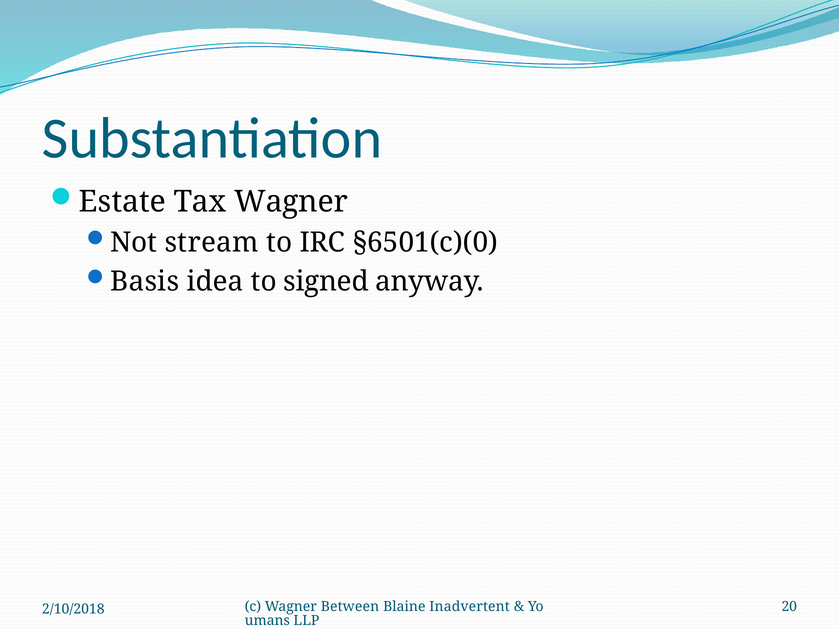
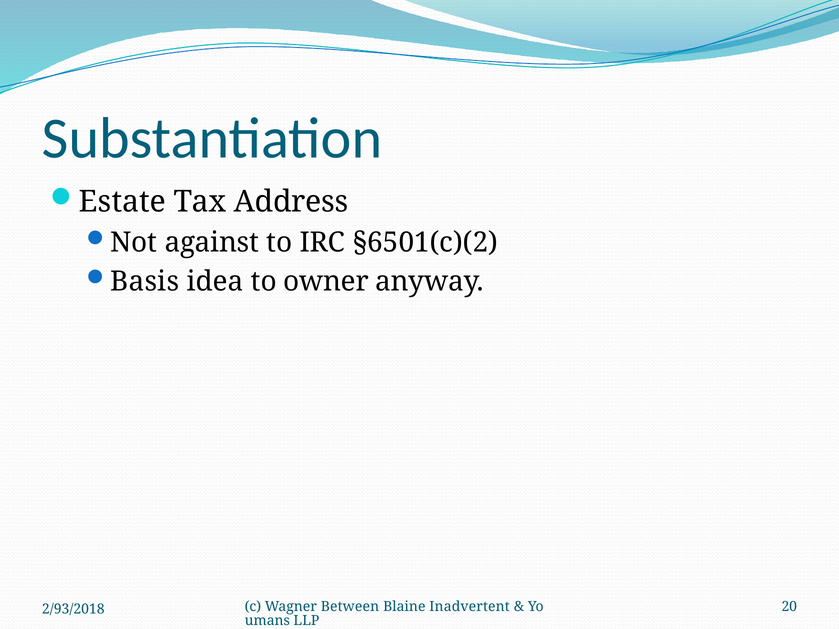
Tax Wagner: Wagner -> Address
stream: stream -> against
§6501(c)(0: §6501(c)(0 -> §6501(c)(2
signed: signed -> owner
2/10/2018: 2/10/2018 -> 2/93/2018
